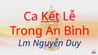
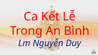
Kết underline: present -> none
